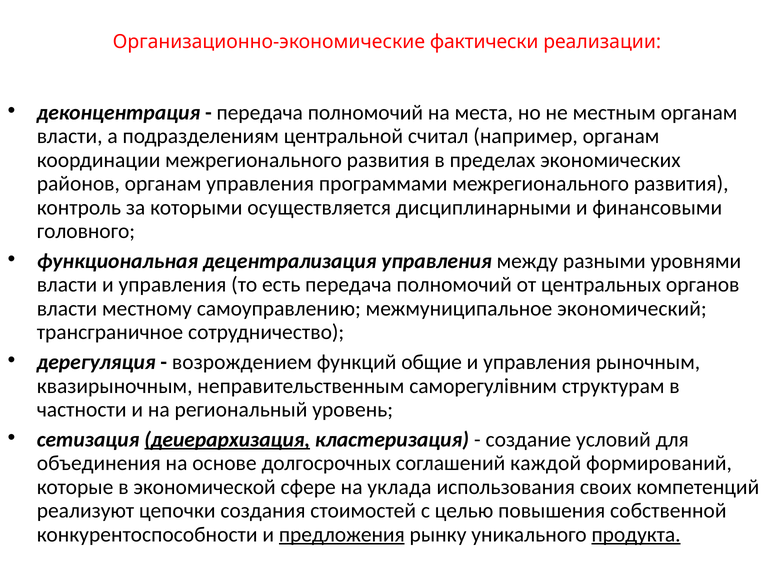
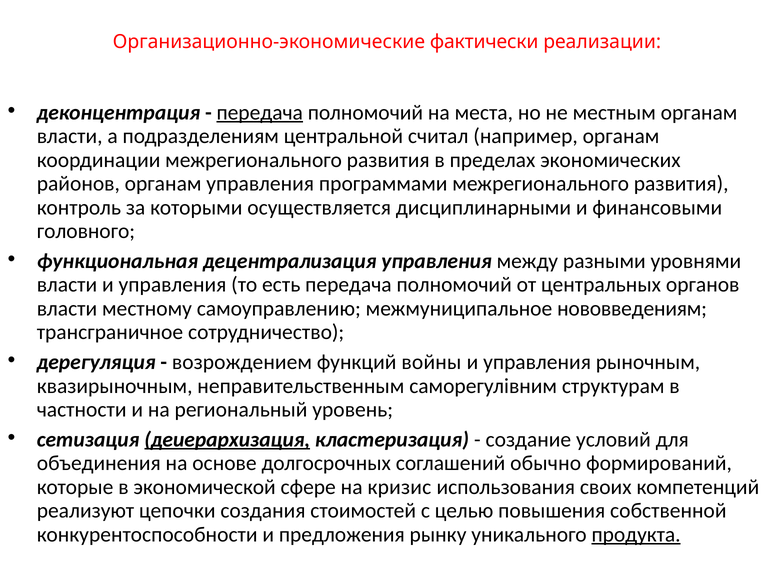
передача at (260, 112) underline: none -> present
экономический: экономический -> нововведениям
общие: общие -> войны
каждой: каждой -> обычно
уклада: уклада -> кризис
предложения underline: present -> none
